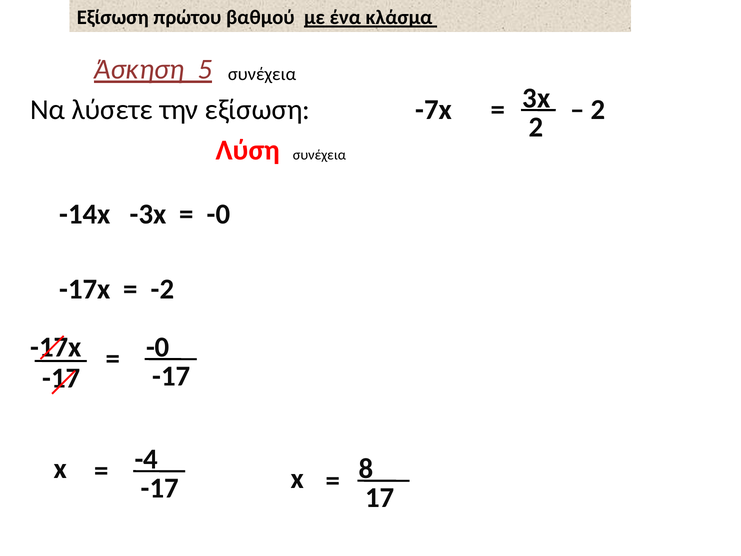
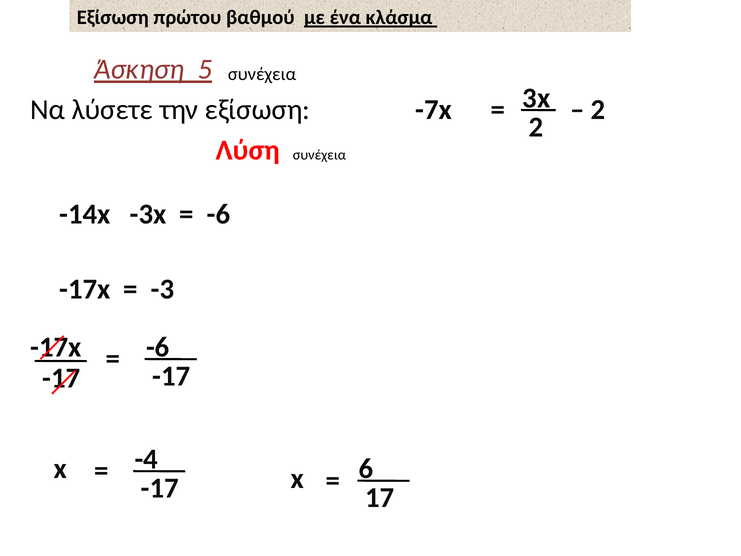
-0 at (218, 214): -0 -> -6
-2: -2 -> -3
-0 at (158, 347): -0 -> -6
8: 8 -> 6
